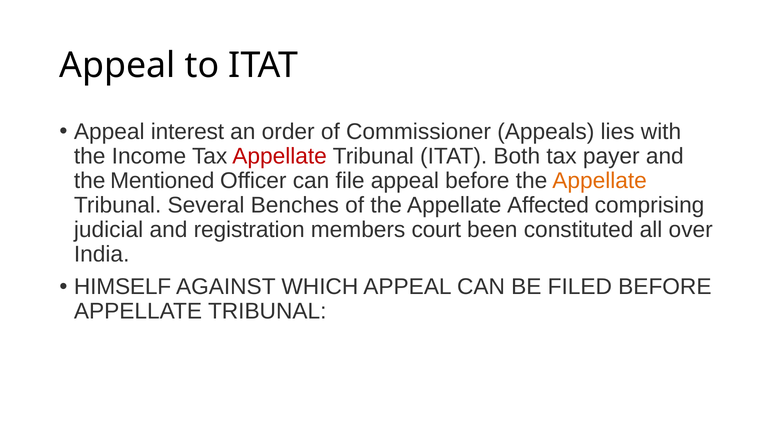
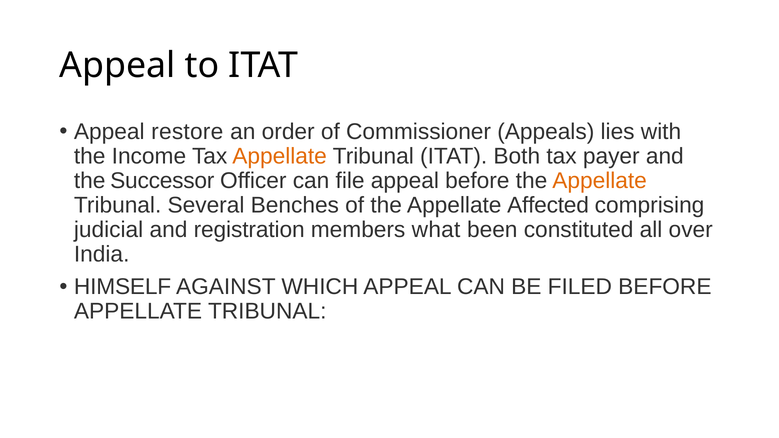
interest: interest -> restore
Appellate at (280, 156) colour: red -> orange
Mentioned: Mentioned -> Successor
court: court -> what
